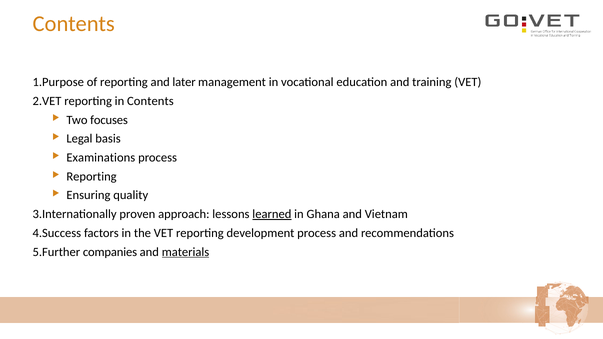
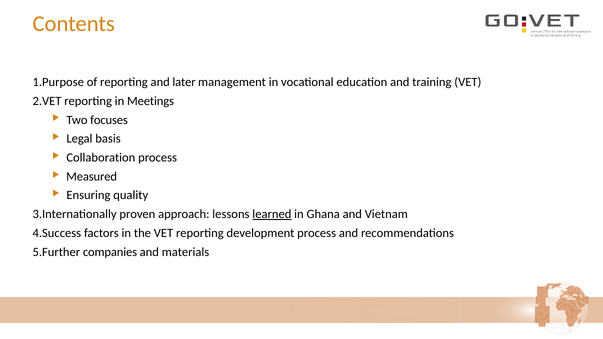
in Contents: Contents -> Meetings
Examinations: Examinations -> Collaboration
Reporting at (92, 177): Reporting -> Measured
materials underline: present -> none
